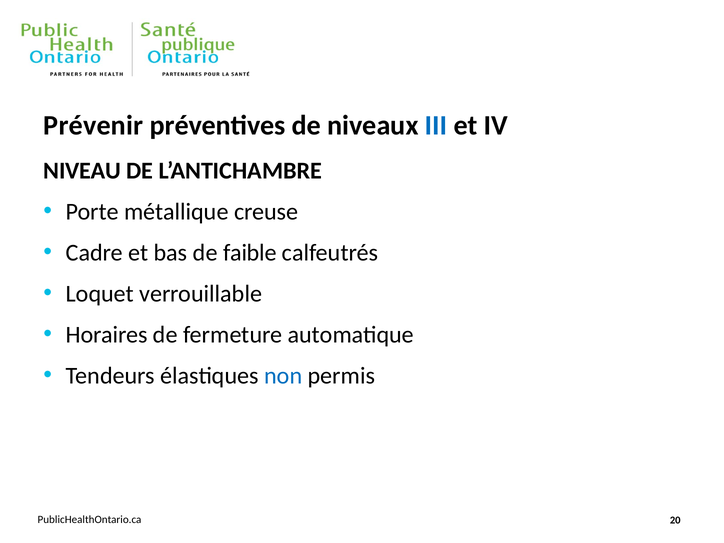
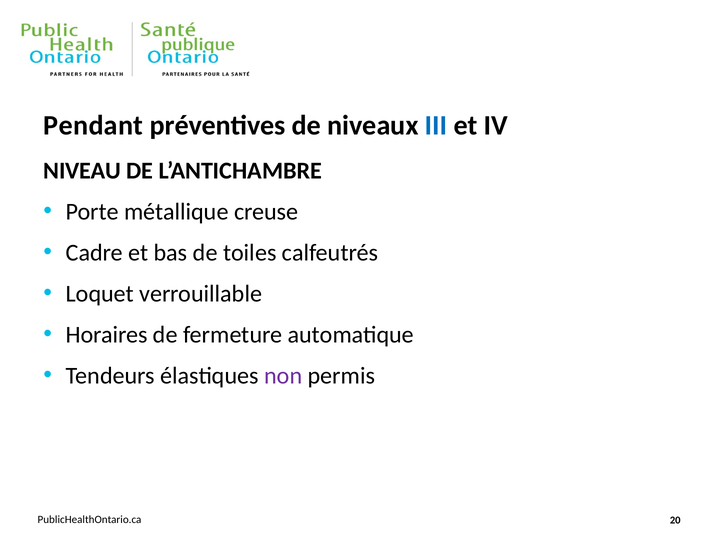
Prévenir: Prévenir -> Pendant
faible: faible -> toiles
non colour: blue -> purple
